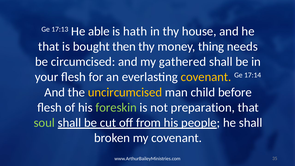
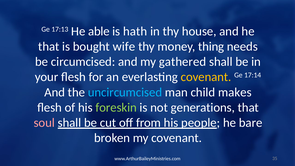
then: then -> wife
uncircumcised colour: yellow -> light blue
before: before -> makes
preparation: preparation -> generations
soul colour: light green -> pink
he shall: shall -> bare
